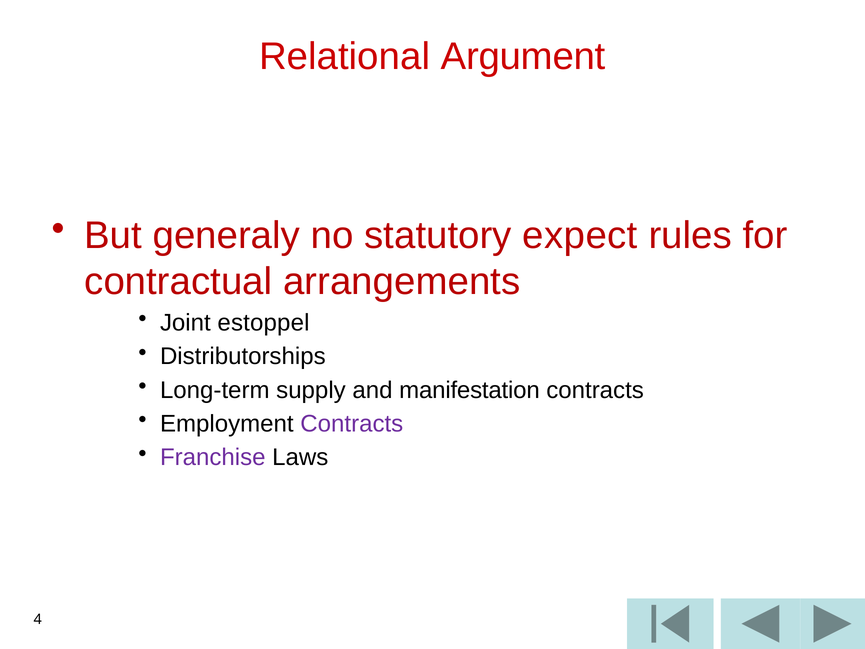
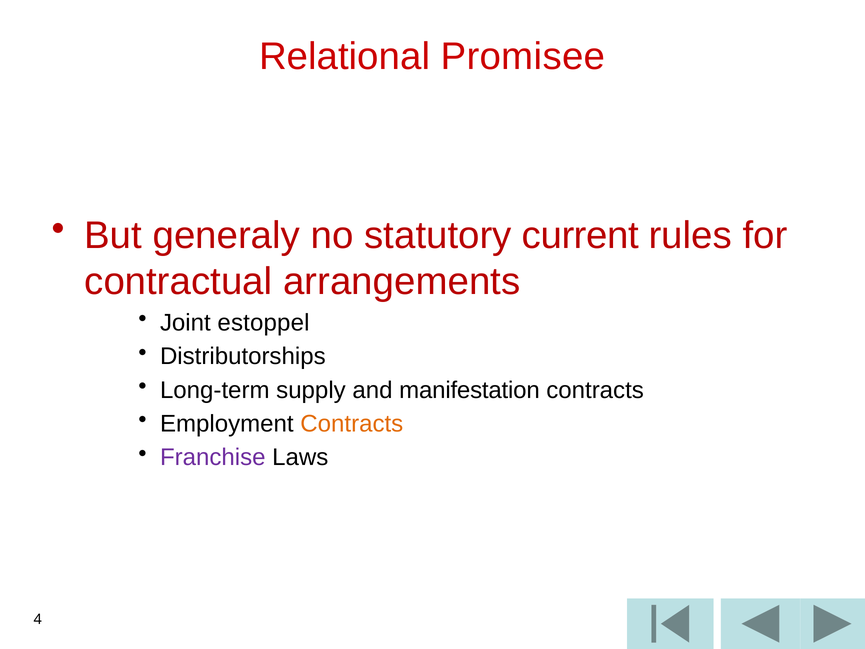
Argument: Argument -> Promisee
expect: expect -> current
Contracts at (352, 424) colour: purple -> orange
